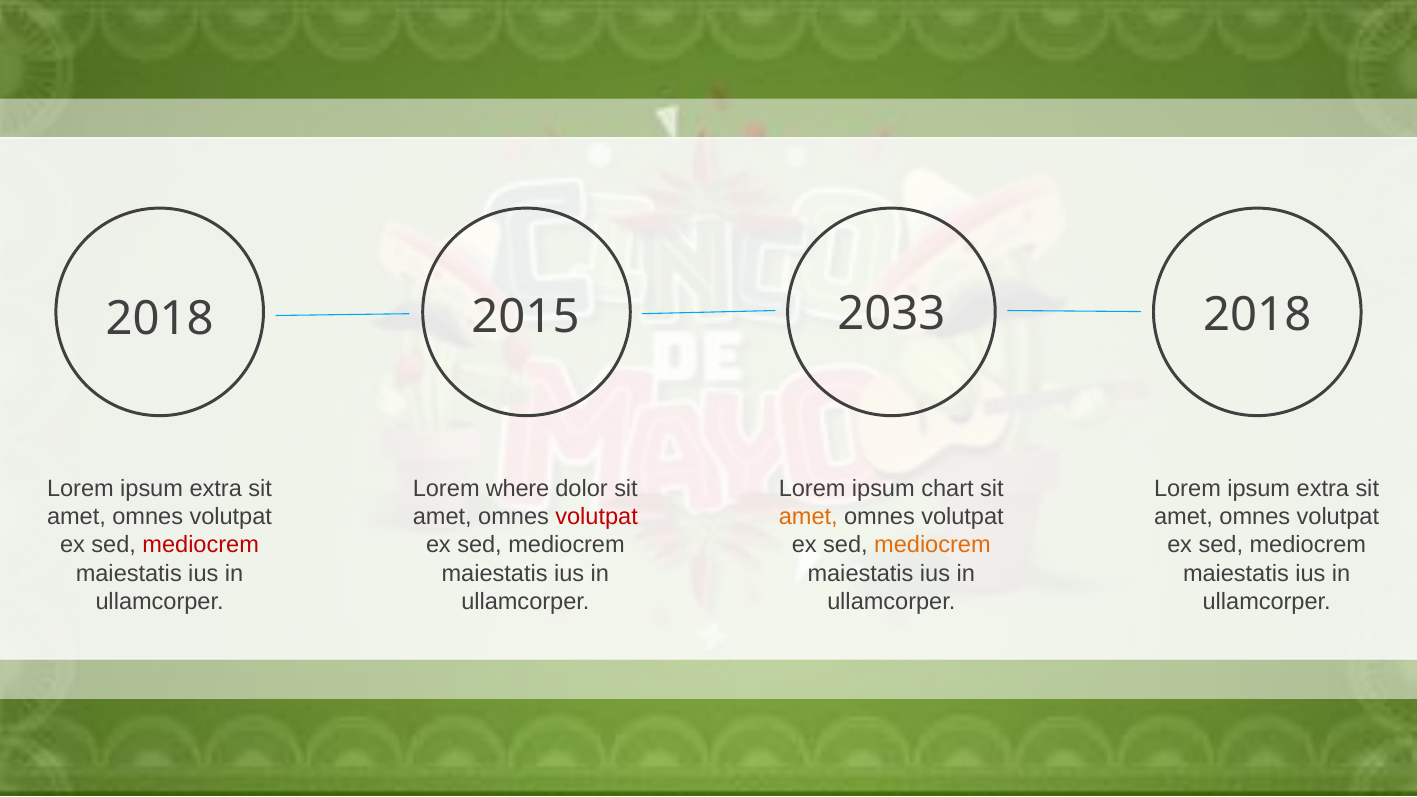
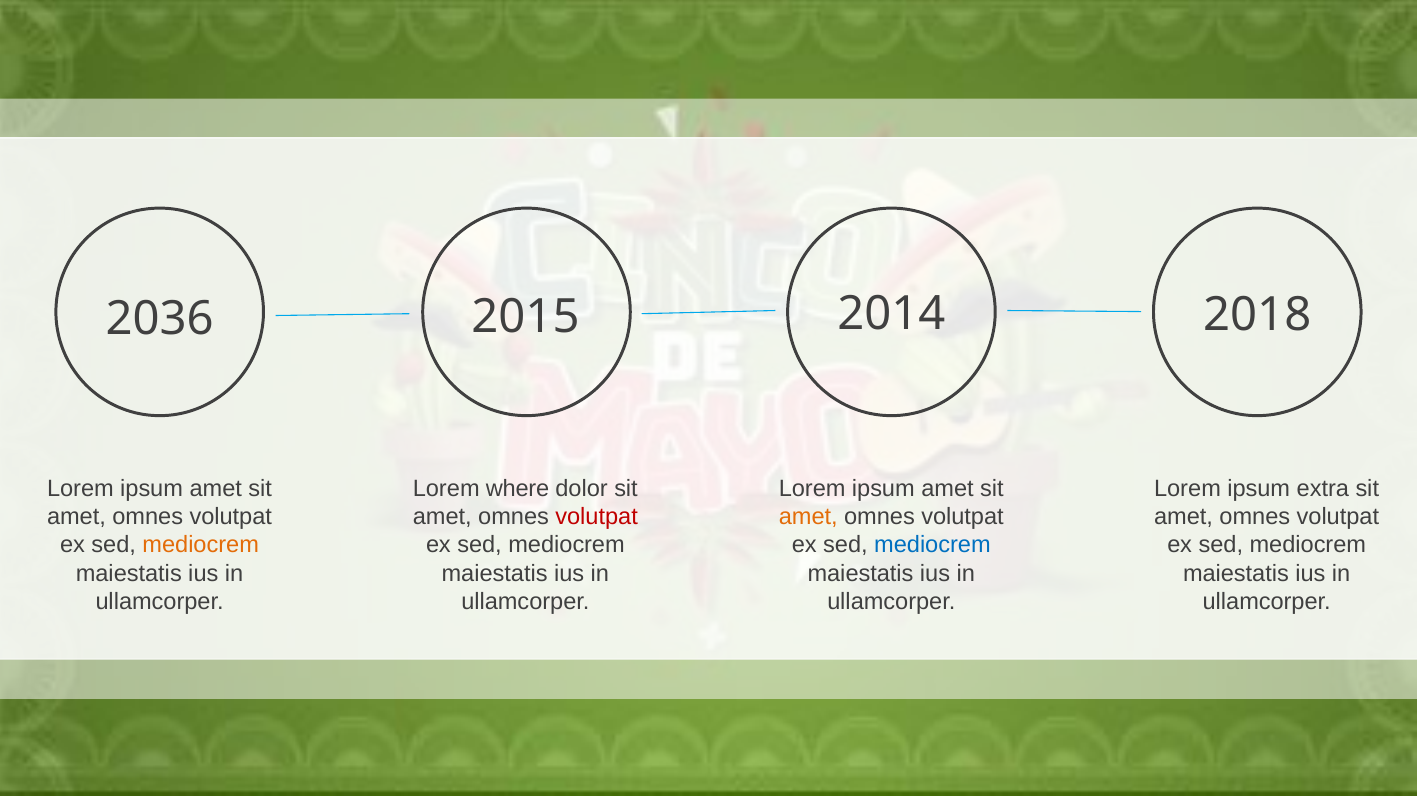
2018 at (160, 319): 2018 -> 2036
2033: 2033 -> 2014
extra at (216, 488): extra -> amet
chart at (947, 488): chart -> amet
mediocrem at (201, 545) colour: red -> orange
mediocrem at (932, 545) colour: orange -> blue
